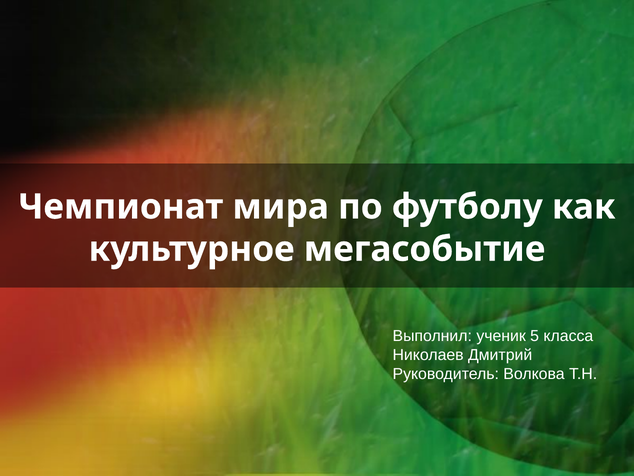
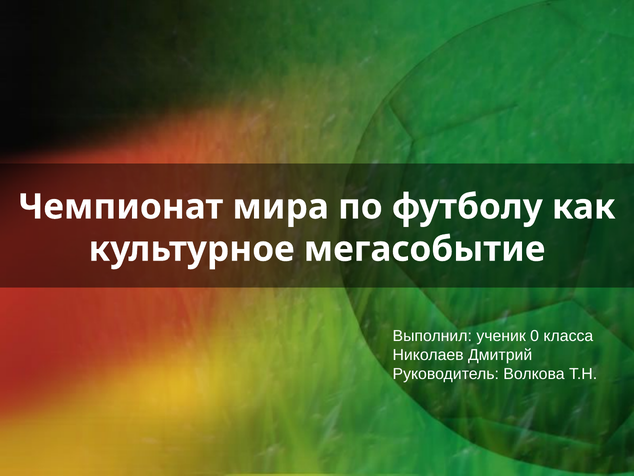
5: 5 -> 0
